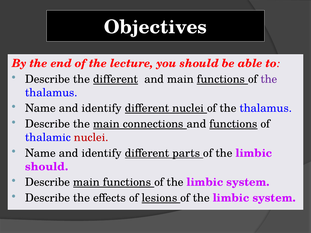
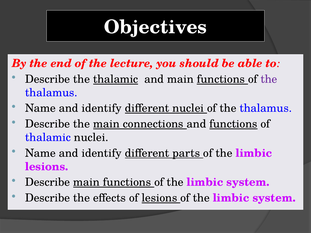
the different: different -> thalamic
nuclei at (91, 138) colour: red -> black
should at (47, 167): should -> lesions
